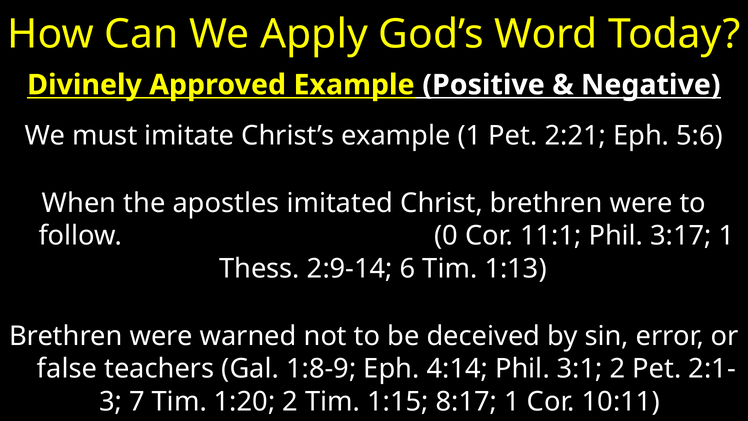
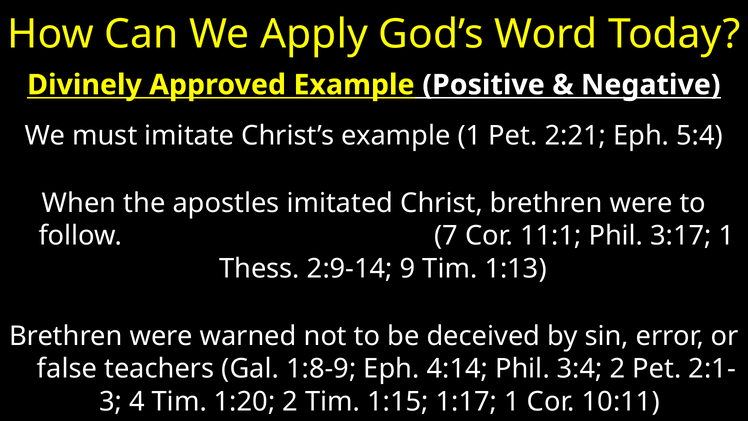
5:6: 5:6 -> 5:4
0: 0 -> 7
6: 6 -> 9
3:1: 3:1 -> 3:4
7: 7 -> 4
8:17: 8:17 -> 1:17
